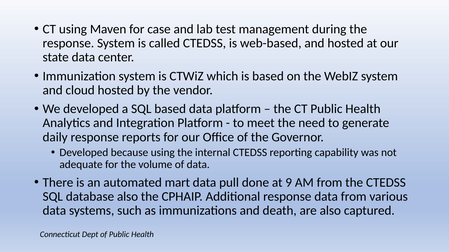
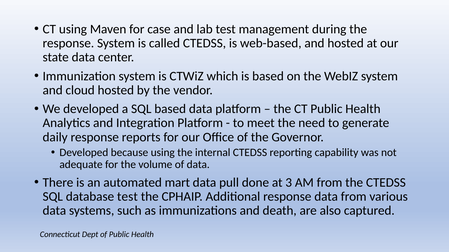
9: 9 -> 3
database also: also -> test
